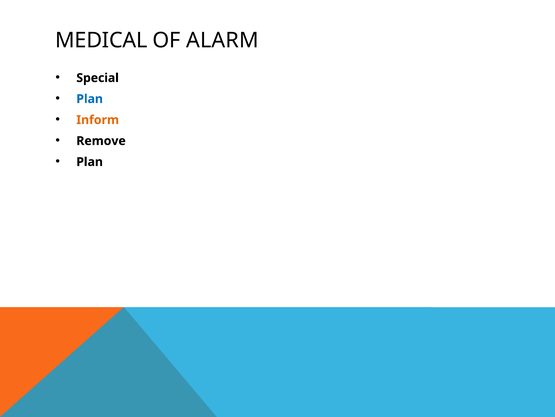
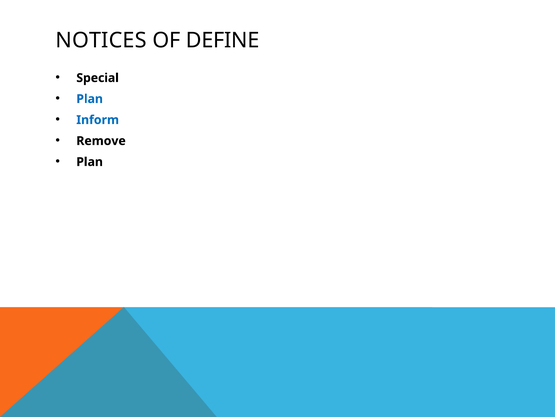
MEDICAL: MEDICAL -> NOTICES
ALARM: ALARM -> DEFINE
Inform colour: orange -> blue
